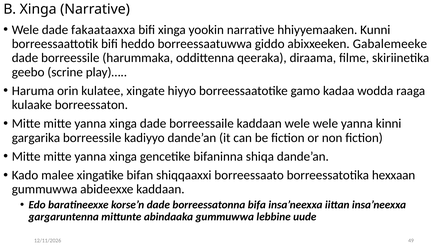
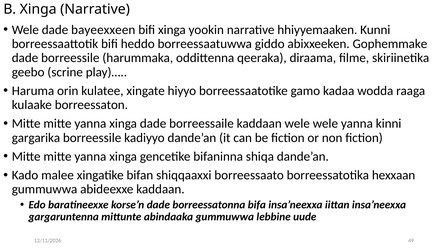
fakaataaxxa: fakaataaxxa -> bayeexxeen
Gabalemeeke: Gabalemeeke -> Gophemmake
